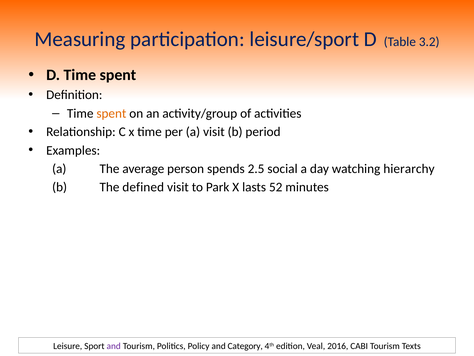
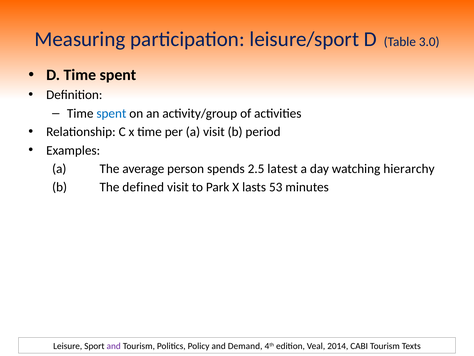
3.2: 3.2 -> 3.0
spent at (111, 113) colour: orange -> blue
social: social -> latest
52: 52 -> 53
Category: Category -> Demand
2016: 2016 -> 2014
